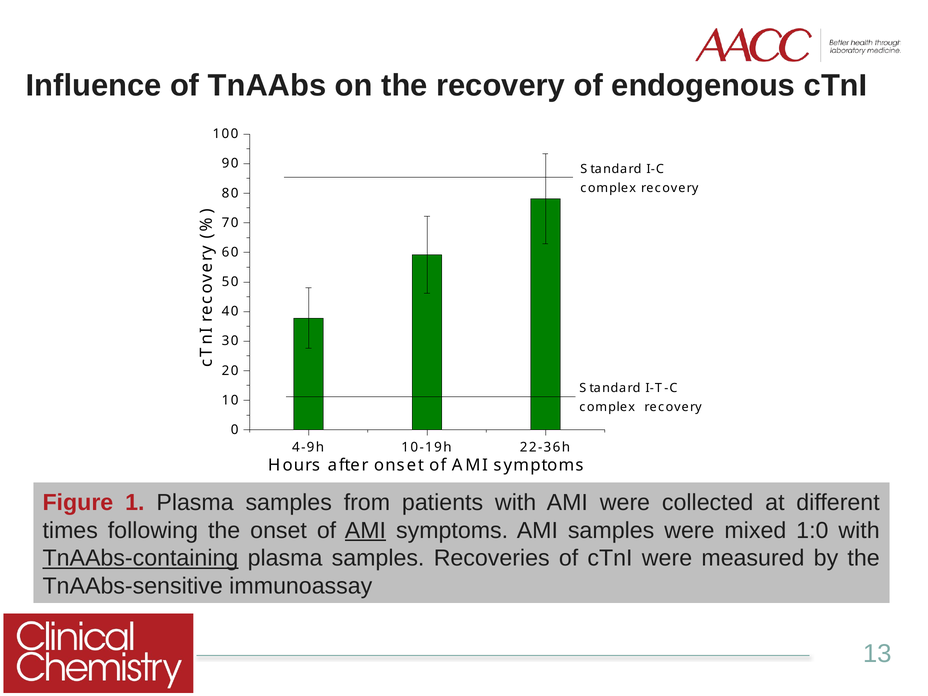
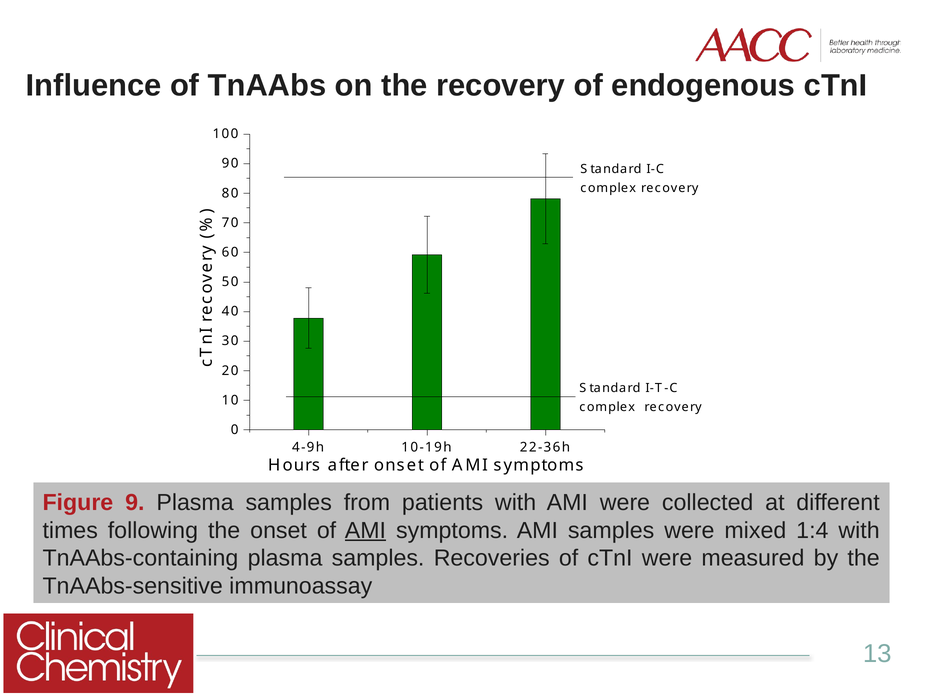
1: 1 -> 9
1:0: 1:0 -> 1:4
TnAAbs-containing underline: present -> none
